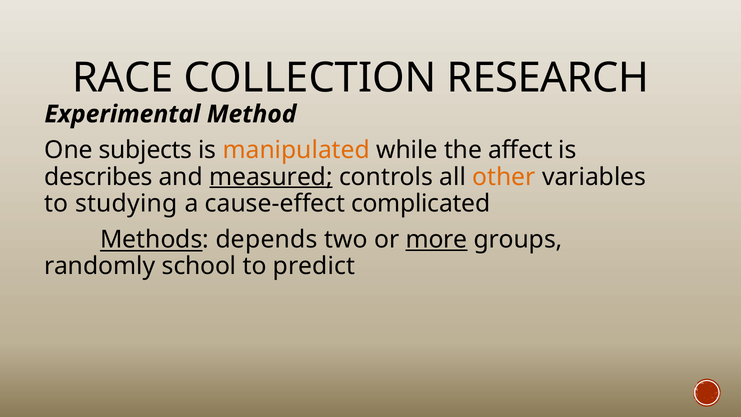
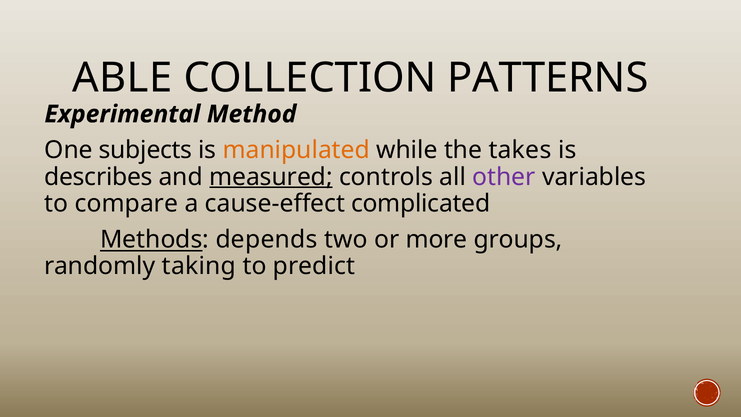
RACE: RACE -> ABLE
RESEARCH: RESEARCH -> PATTERNS
affect: affect -> takes
other colour: orange -> purple
studying: studying -> compare
more underline: present -> none
school: school -> taking
